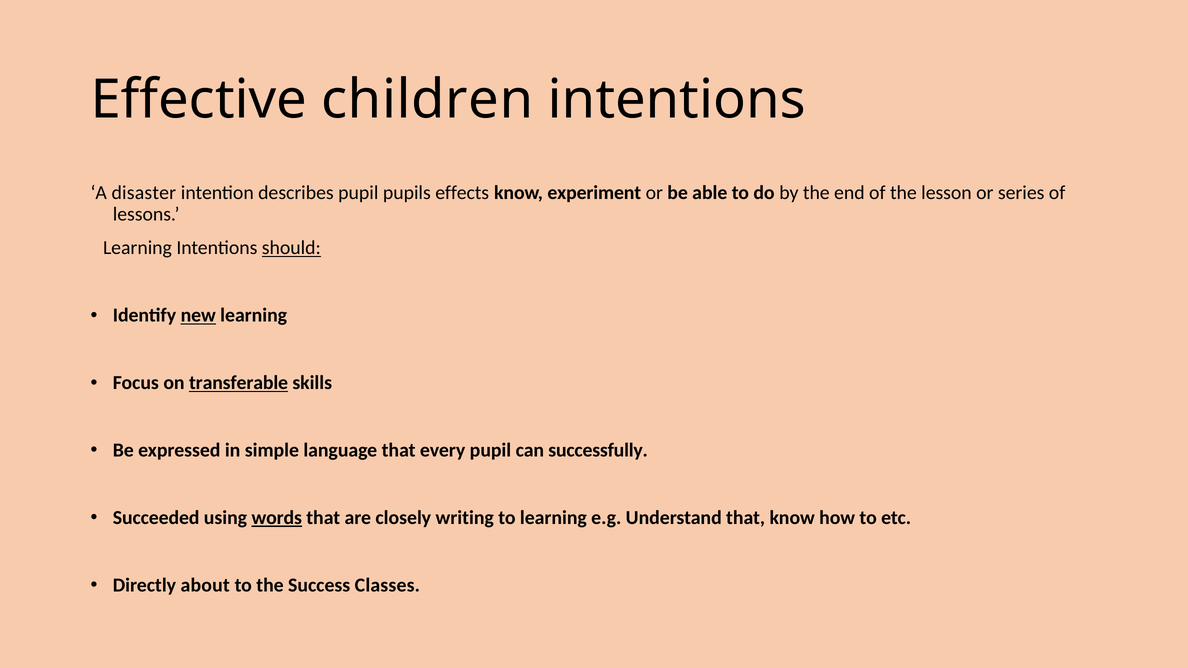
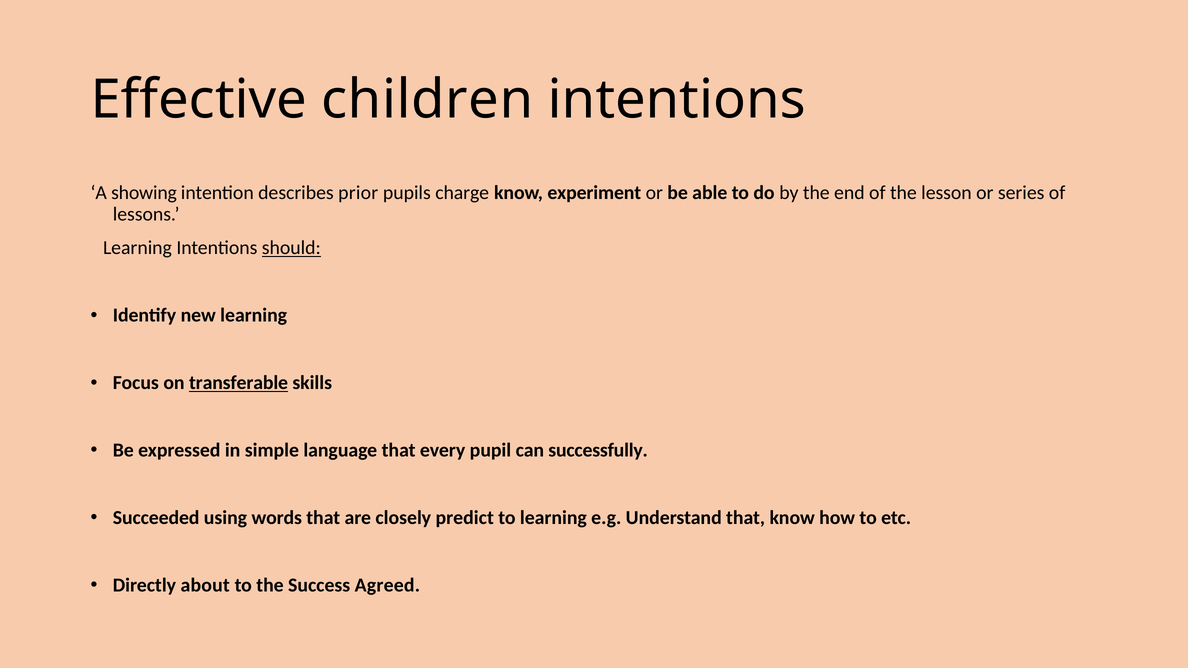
disaster: disaster -> showing
describes pupil: pupil -> prior
effects: effects -> charge
new underline: present -> none
words underline: present -> none
writing: writing -> predict
Classes: Classes -> Agreed
